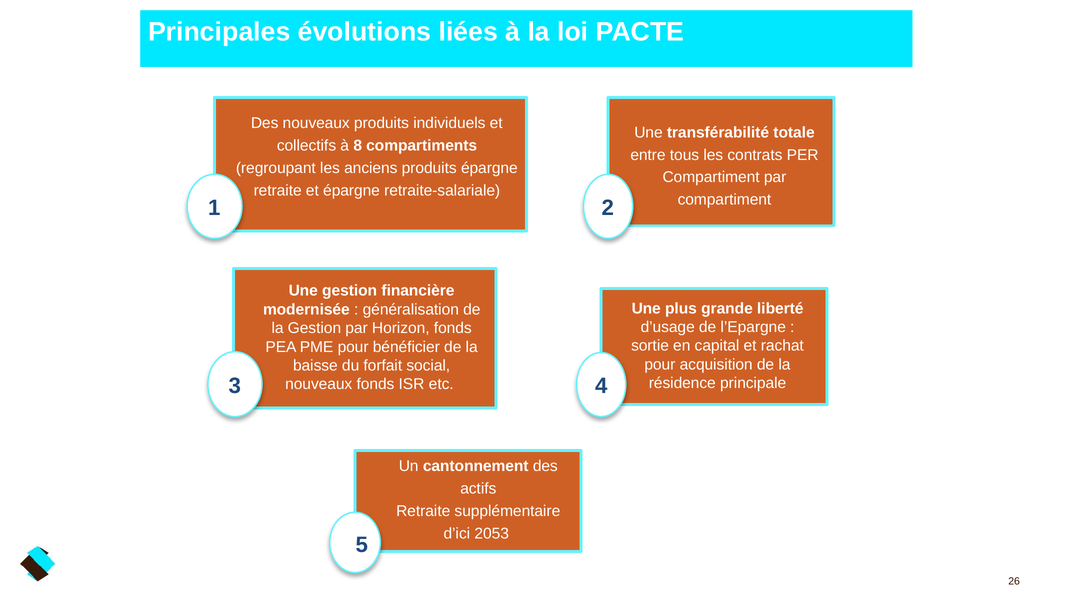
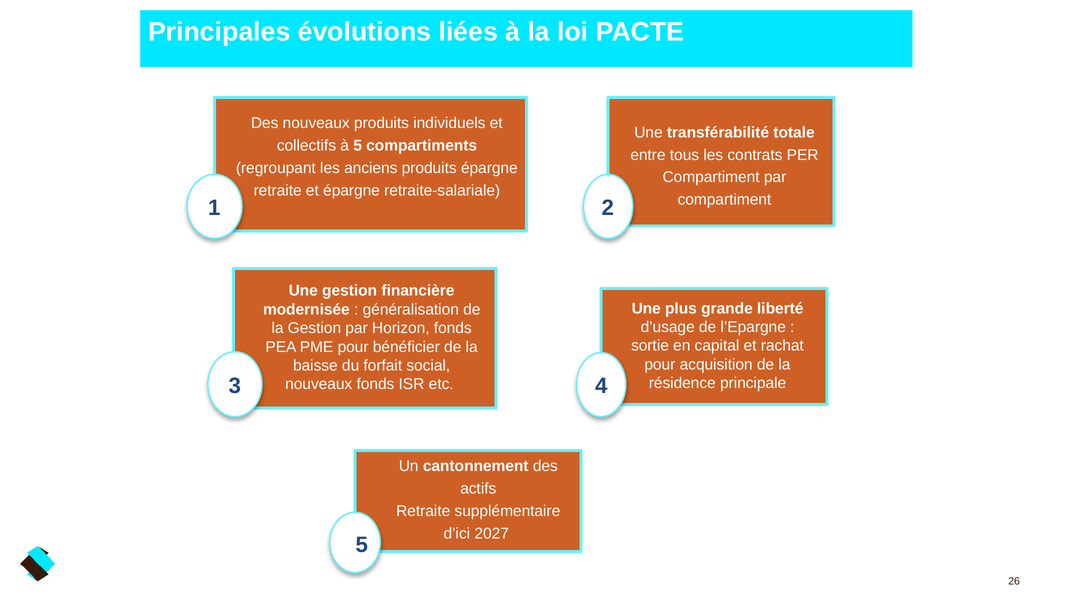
à 8: 8 -> 5
2053: 2053 -> 2027
